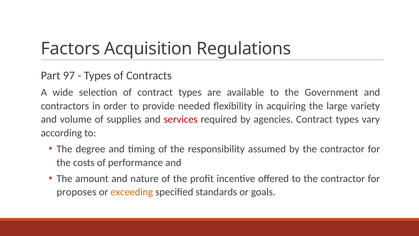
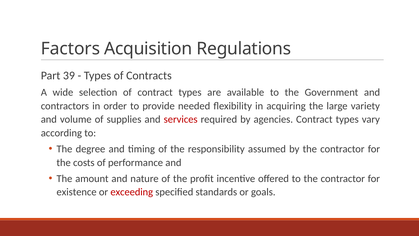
97: 97 -> 39
proposes: proposes -> existence
exceeding colour: orange -> red
